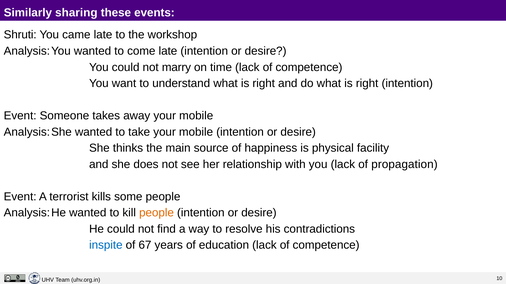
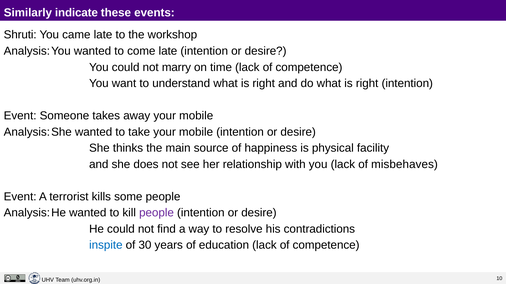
sharing: sharing -> indicate
propagation: propagation -> misbehaves
people at (157, 213) colour: orange -> purple
67: 67 -> 30
